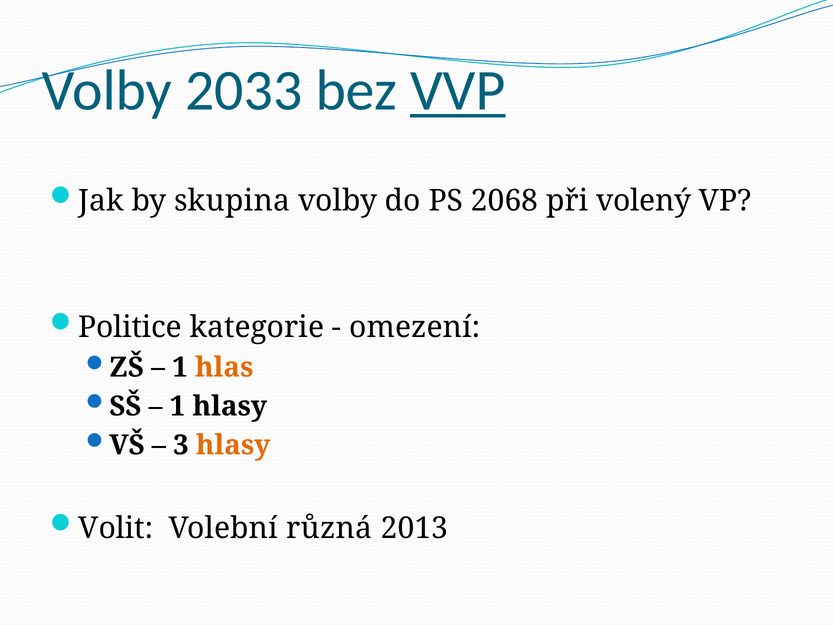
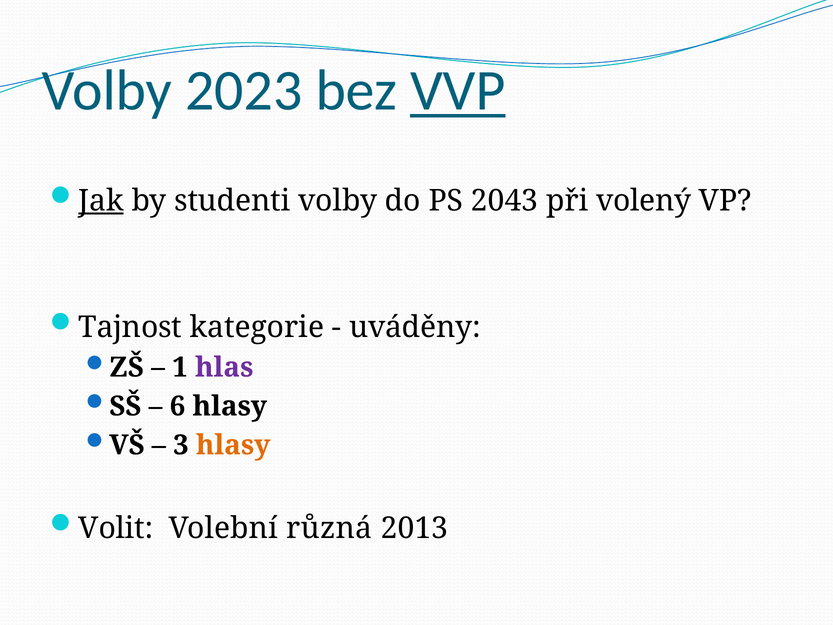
2033: 2033 -> 2023
Jak underline: none -> present
skupina: skupina -> studenti
2068: 2068 -> 2043
Politice: Politice -> Tajnost
omezení: omezení -> uváděny
hlas colour: orange -> purple
1 at (177, 406): 1 -> 6
